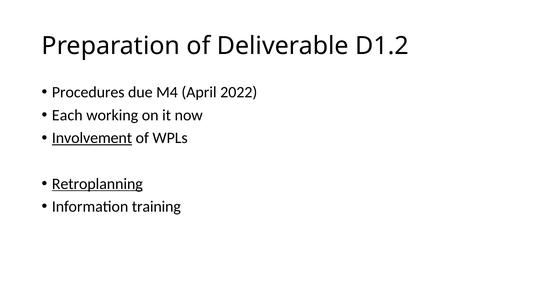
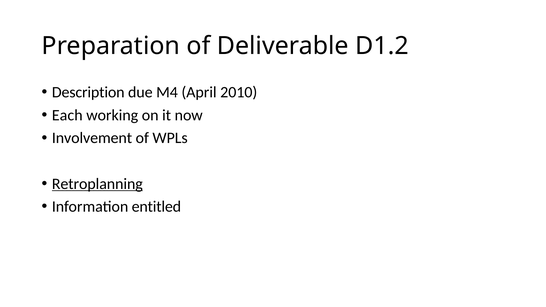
Procedures: Procedures -> Description
2022: 2022 -> 2010
Involvement underline: present -> none
training: training -> entitled
